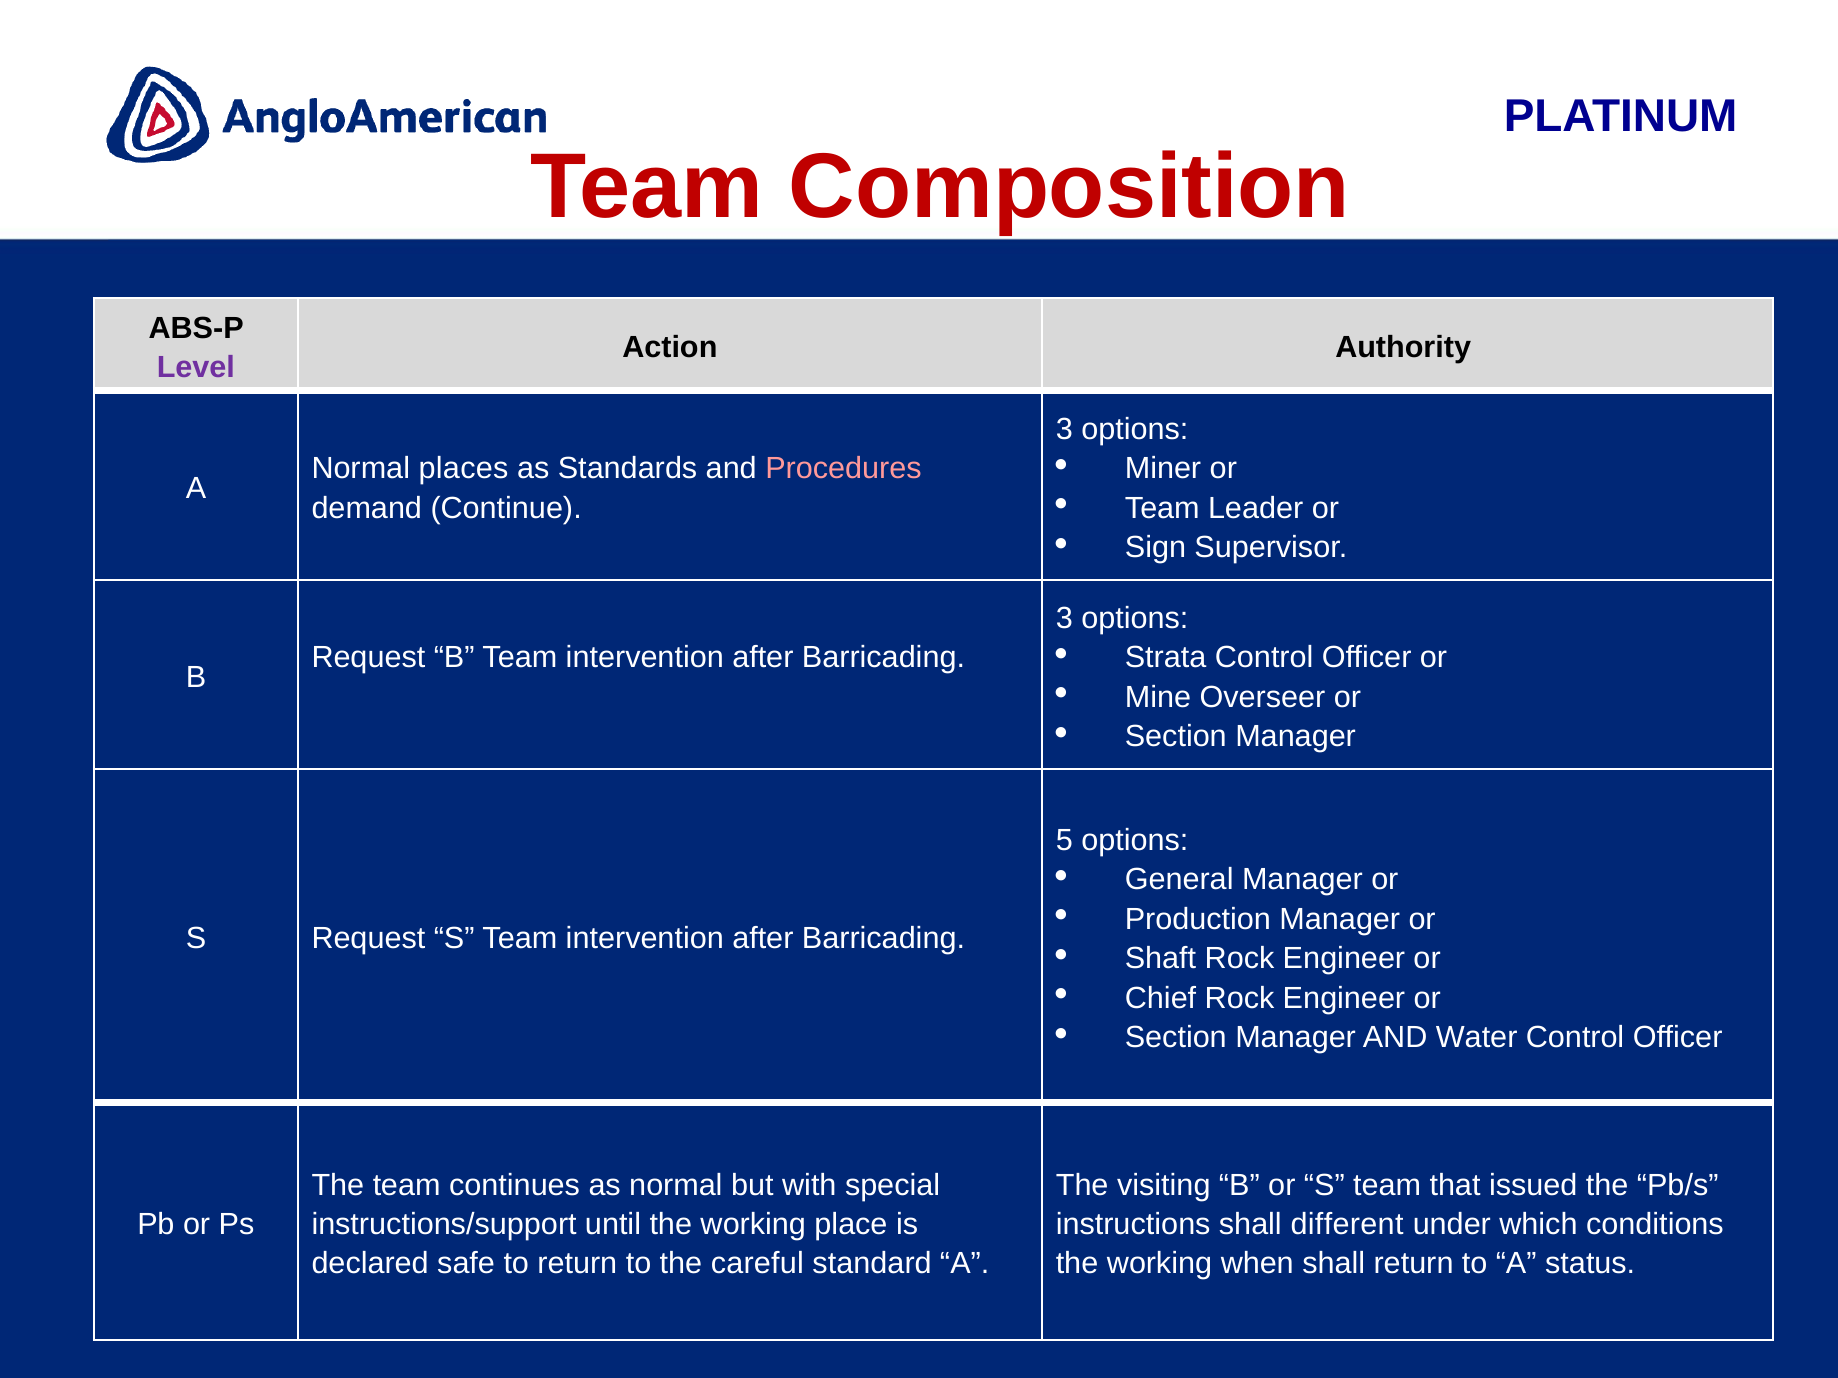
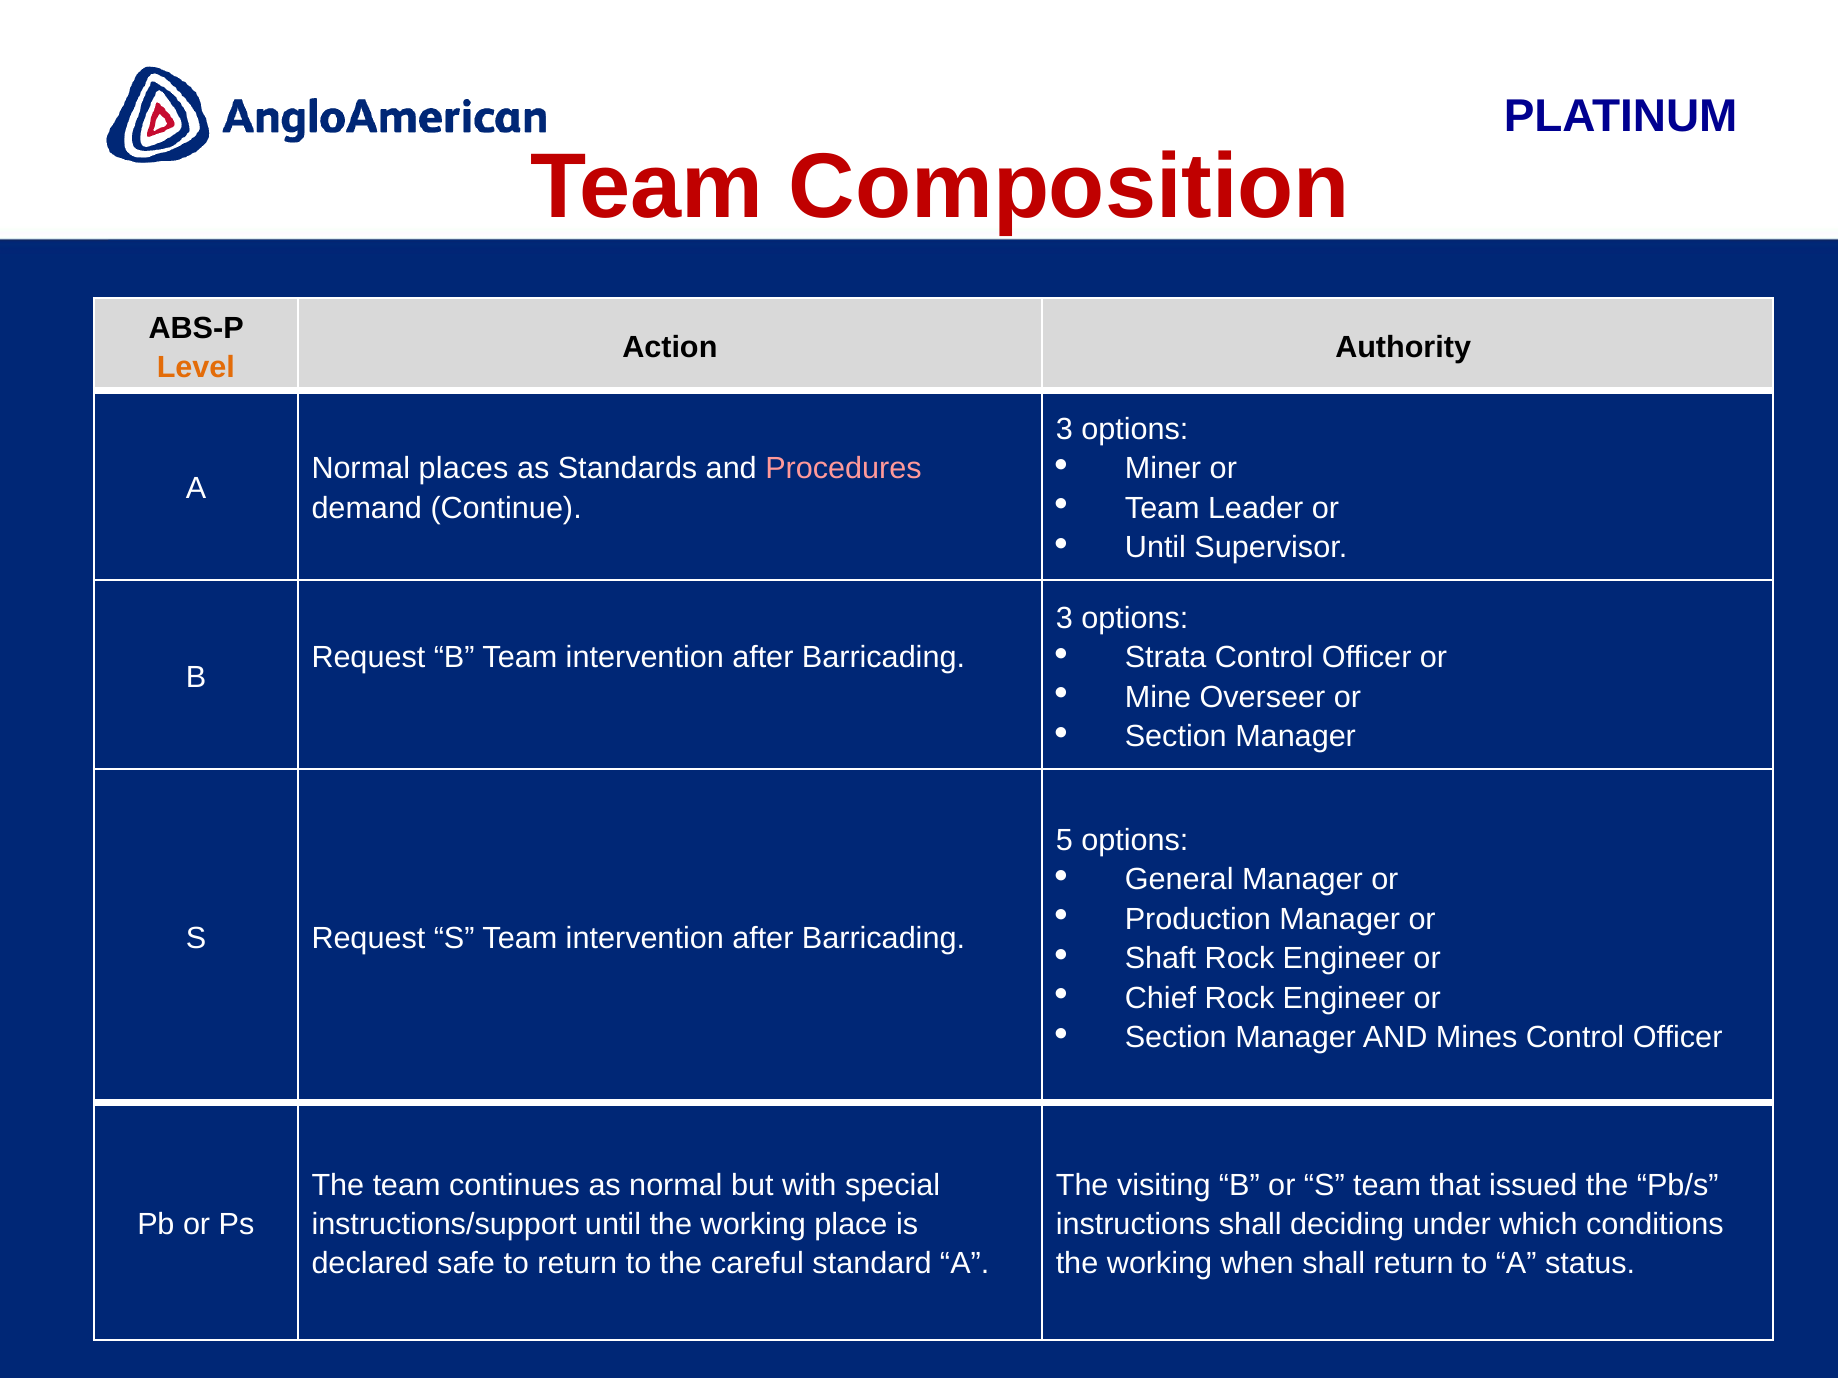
Level colour: purple -> orange
Sign at (1155, 548): Sign -> Until
Water: Water -> Mines
different: different -> deciding
